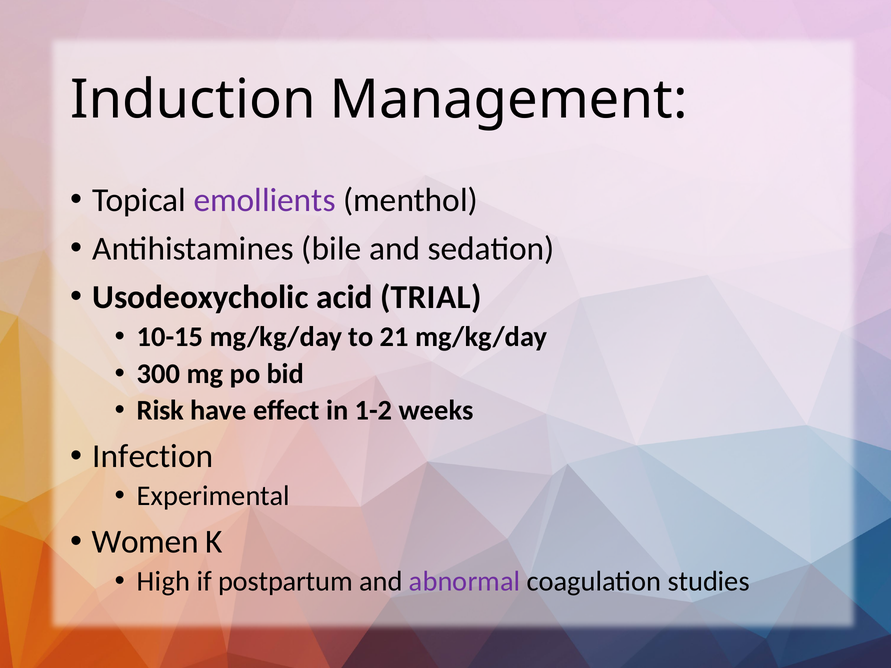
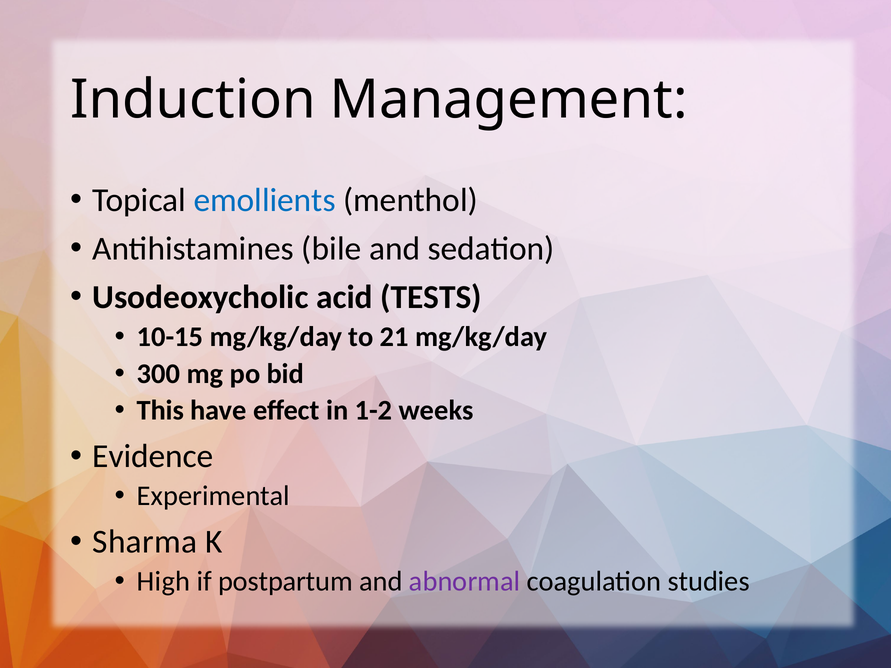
emollients colour: purple -> blue
TRIAL: TRIAL -> TESTS
Risk: Risk -> This
Infection: Infection -> Evidence
Women: Women -> Sharma
